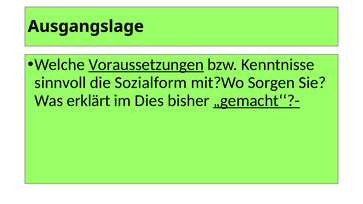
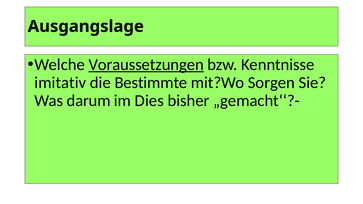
sinnvoll: sinnvoll -> imitativ
Sozialform: Sozialform -> Bestimmte
erklärt: erklärt -> darum
„gemacht‘‘?- underline: present -> none
